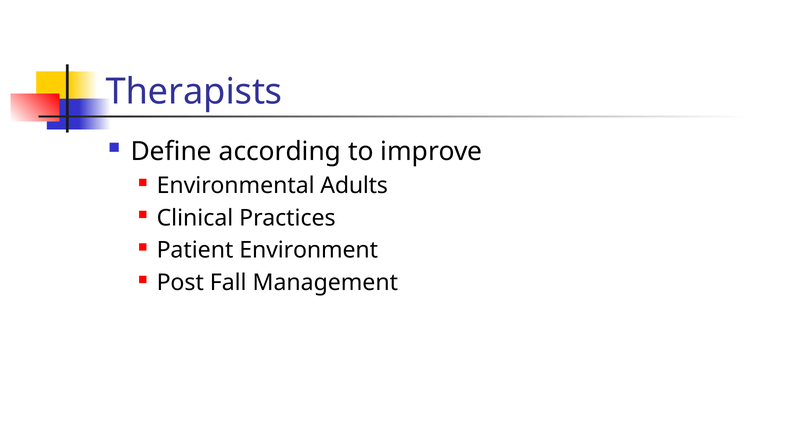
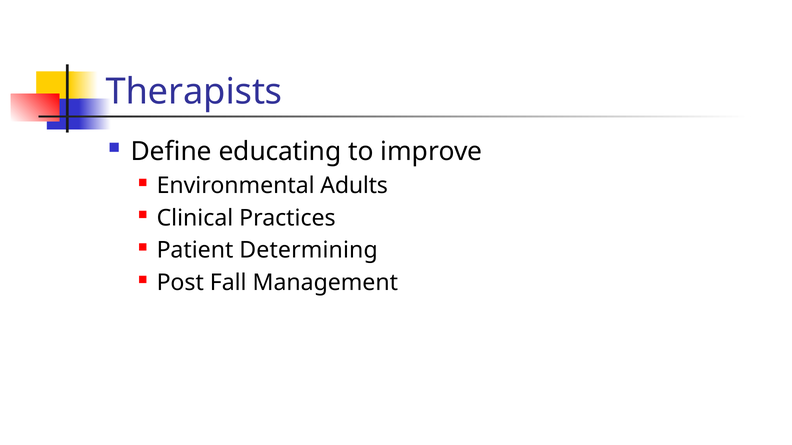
according: according -> educating
Environment: Environment -> Determining
